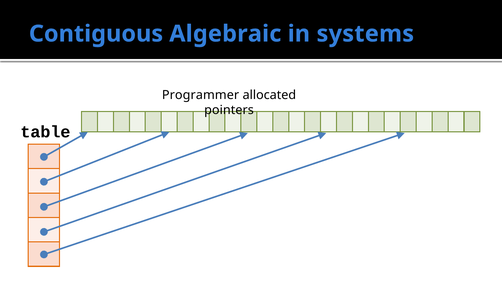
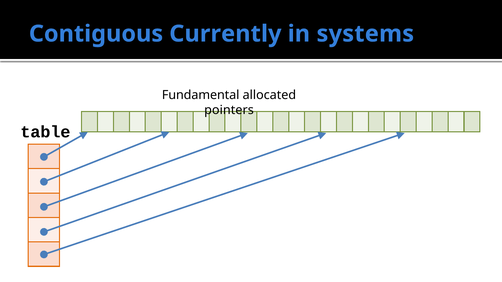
Algebraic: Algebraic -> Currently
Programmer: Programmer -> Fundamental
